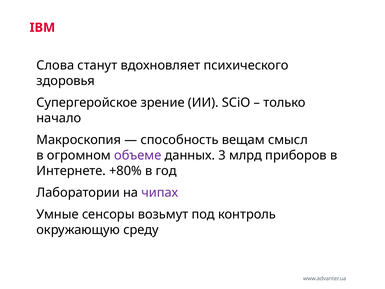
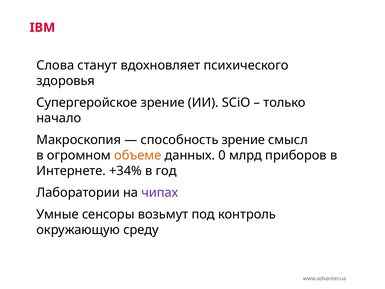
способность вещам: вещам -> зрение
объеме colour: purple -> orange
3: 3 -> 0
+80%: +80% -> +34%
